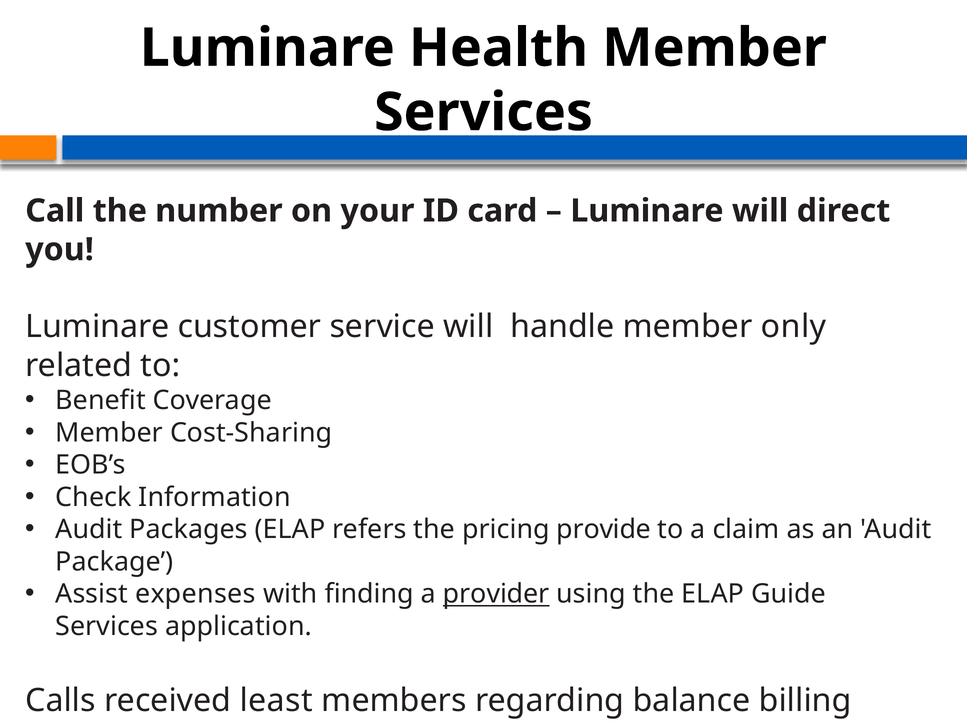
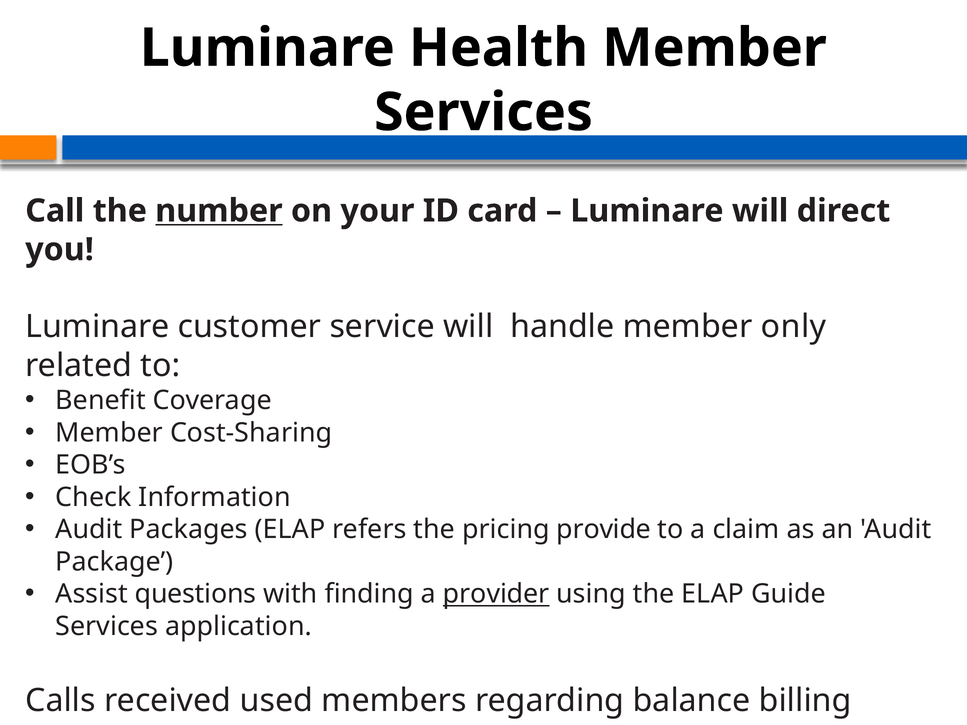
number underline: none -> present
expenses: expenses -> questions
least: least -> used
